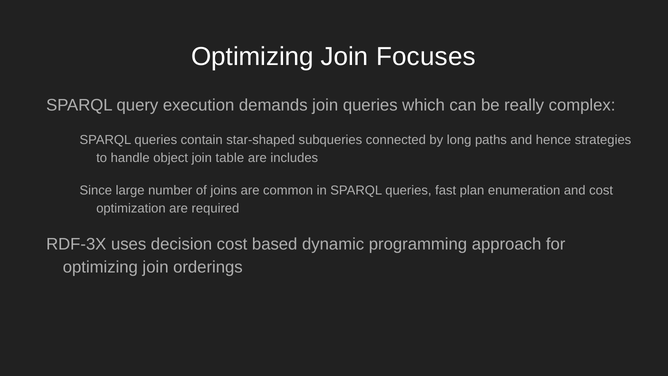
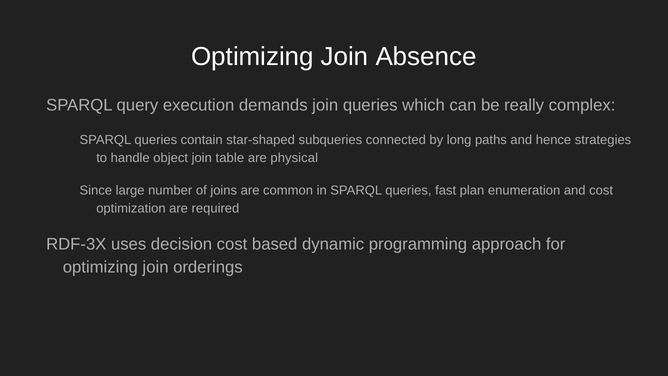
Focuses: Focuses -> Absence
includes: includes -> physical
